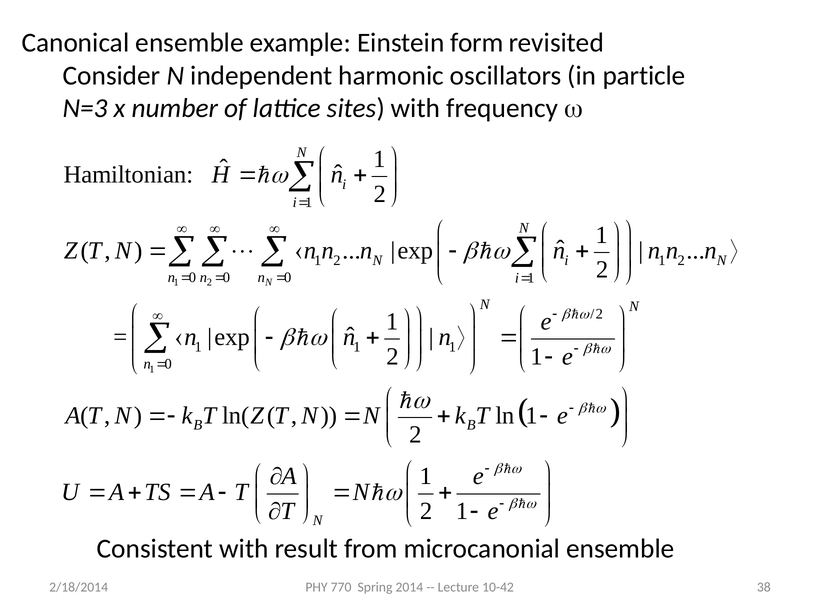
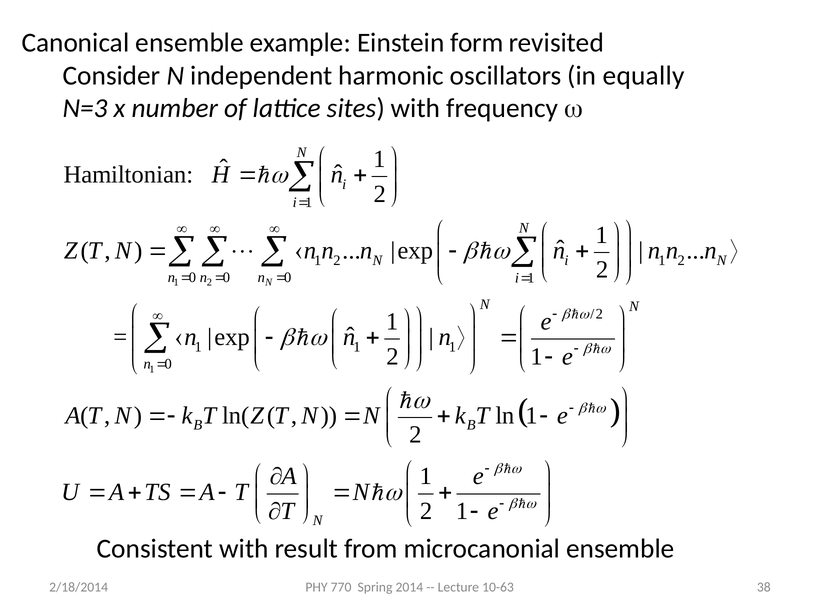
particle: particle -> equally
10-42: 10-42 -> 10-63
